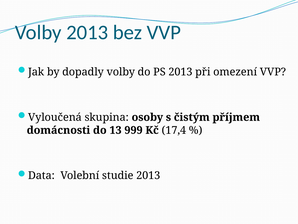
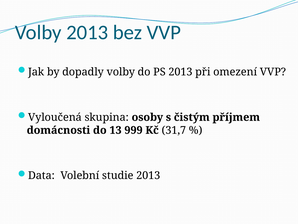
17,4: 17,4 -> 31,7
